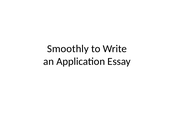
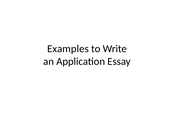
Smoothly: Smoothly -> Examples
